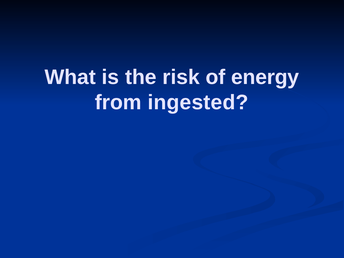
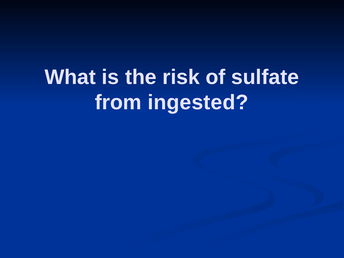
energy: energy -> sulfate
